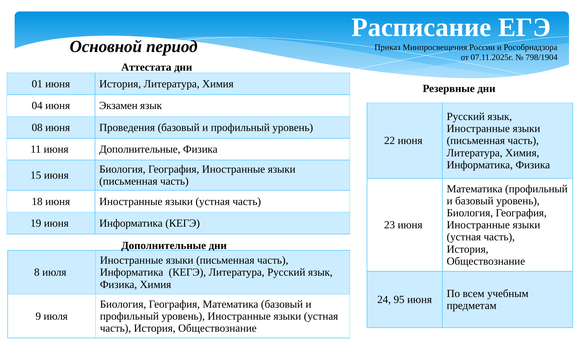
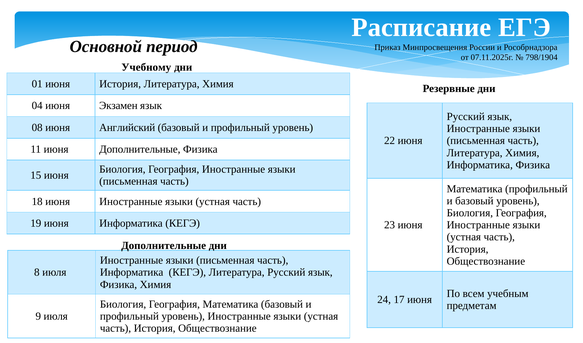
Аттестата: Аттестата -> Учебному
Проведения: Проведения -> Английский
95: 95 -> 17
